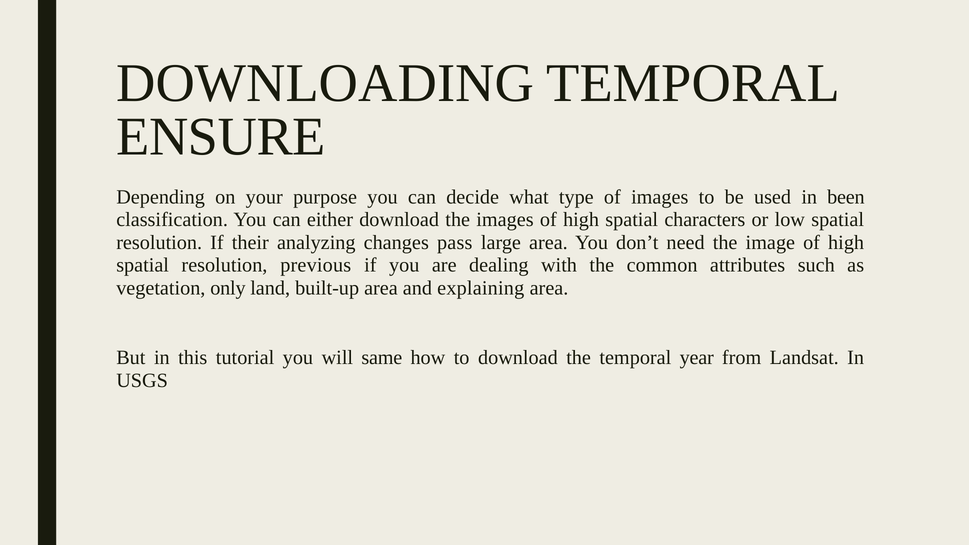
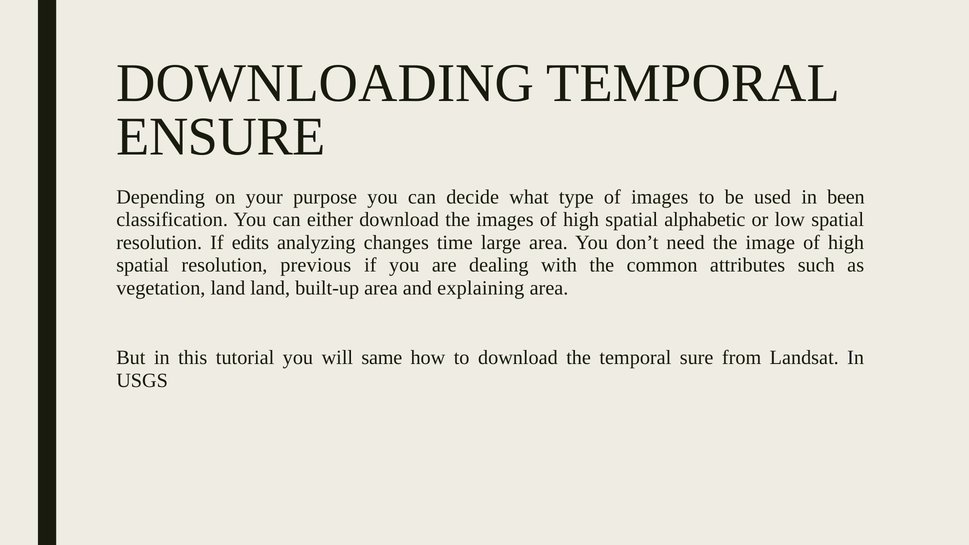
characters: characters -> alphabetic
their: their -> edits
pass: pass -> time
vegetation only: only -> land
year: year -> sure
